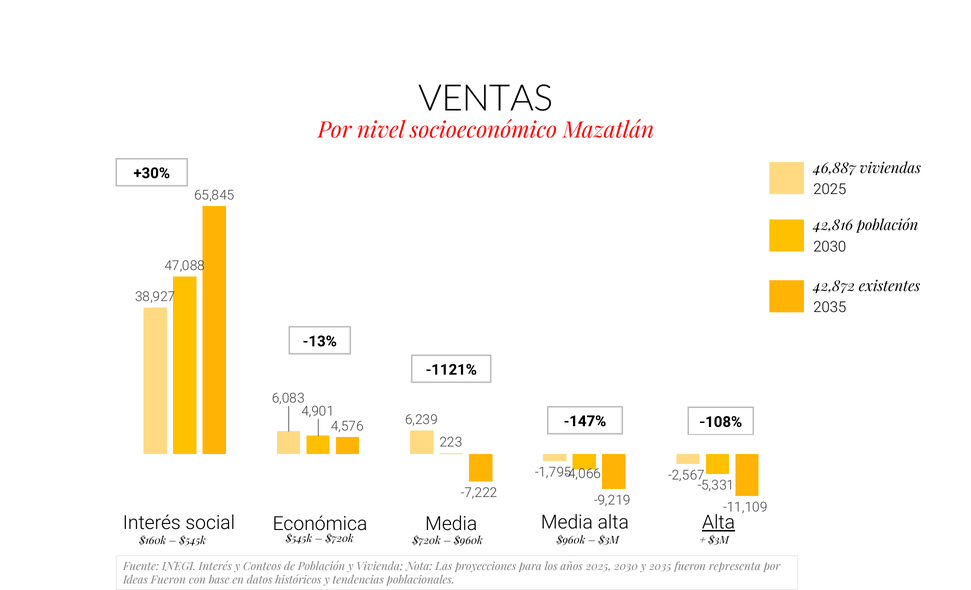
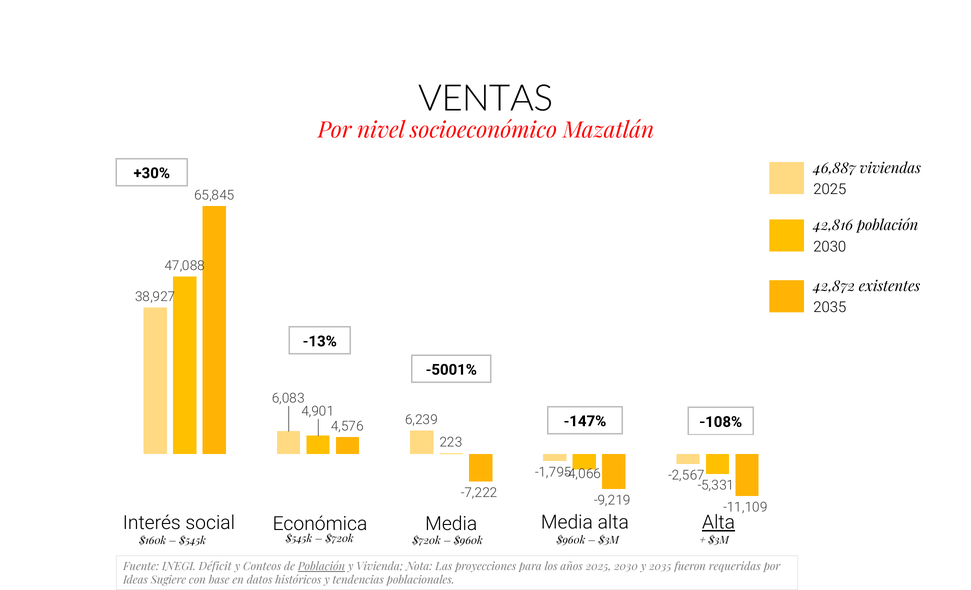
-1121%: -1121% -> -5001%
INEGI Interés: Interés -> Déficit
Población at (322, 566) underline: none -> present
representa: representa -> requeridas
Ideas Fueron: Fueron -> Sugiere
